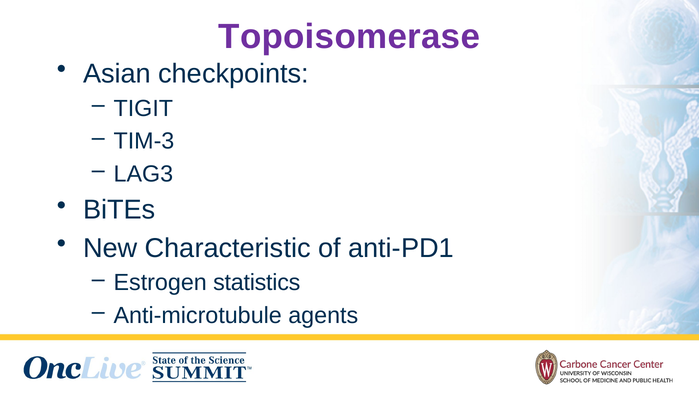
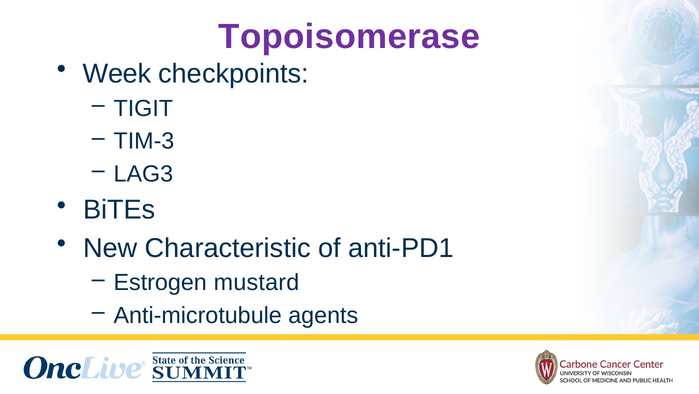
Asian: Asian -> Week
statistics: statistics -> mustard
